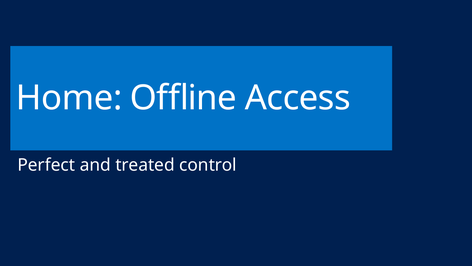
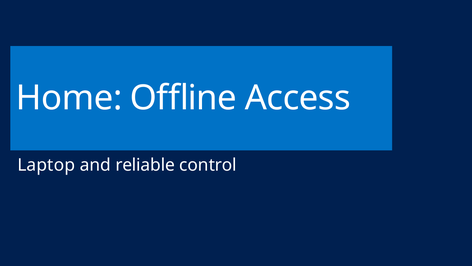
Perfect: Perfect -> Laptop
treated: treated -> reliable
